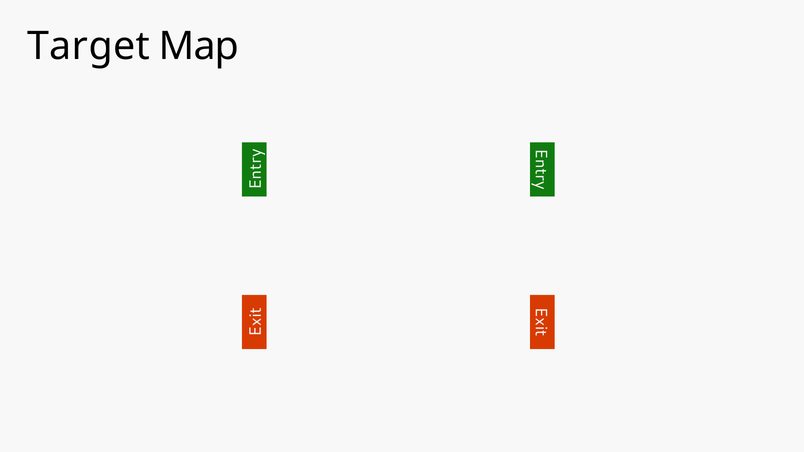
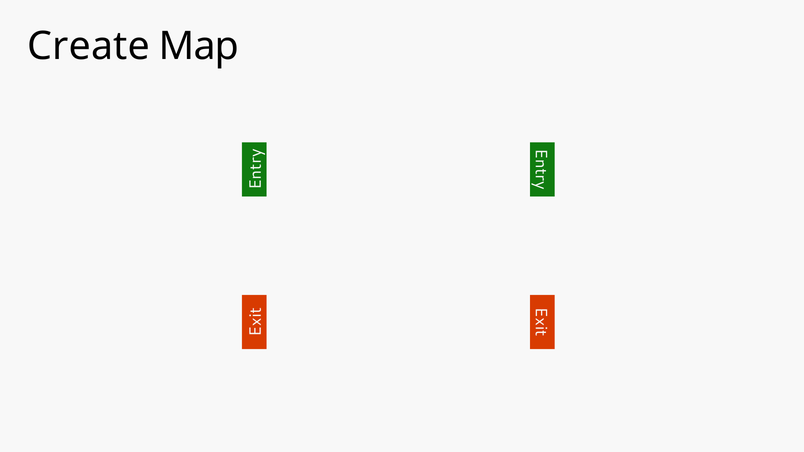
Target: Target -> Create
